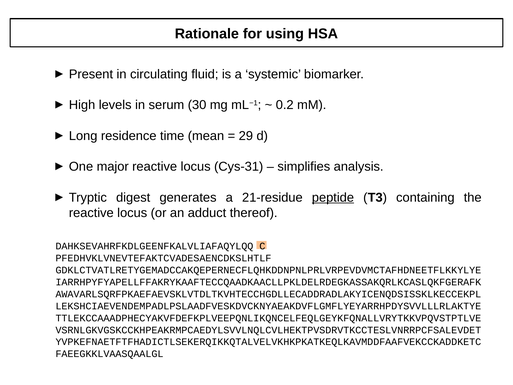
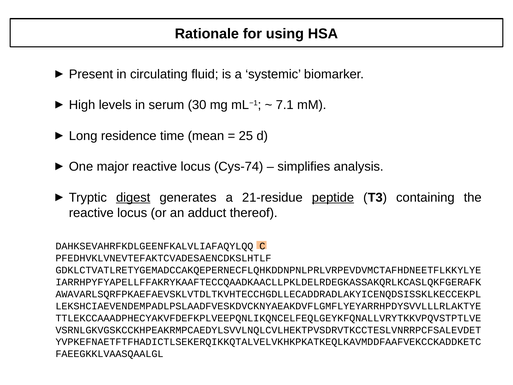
0.2: 0.2 -> 7.1
29: 29 -> 25
Cys-31: Cys-31 -> Cys-74
digest underline: none -> present
